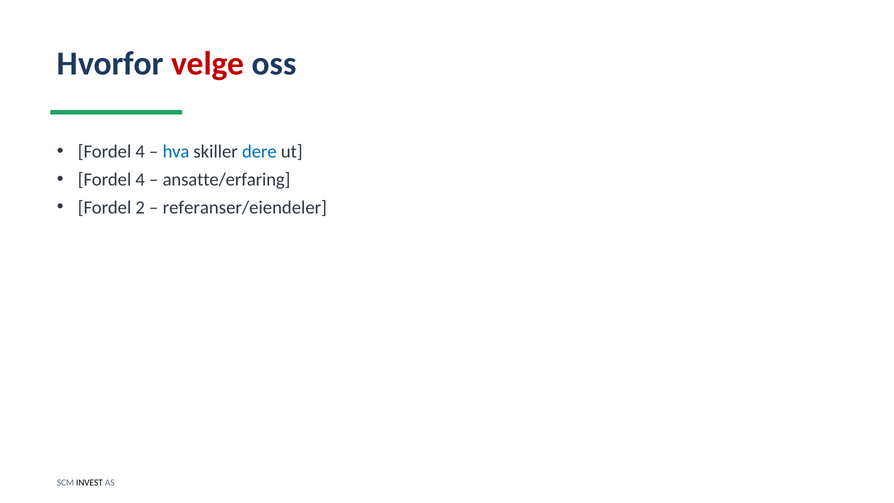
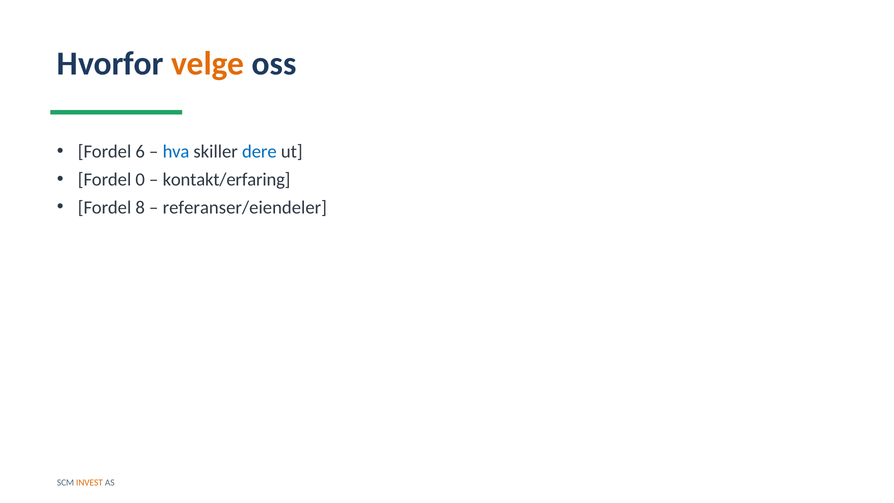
velge colour: red -> orange
4 at (140, 151): 4 -> 6
4 at (140, 179): 4 -> 0
ansatte/erfaring: ansatte/erfaring -> kontakt/erfaring
2: 2 -> 8
INVEST colour: black -> orange
